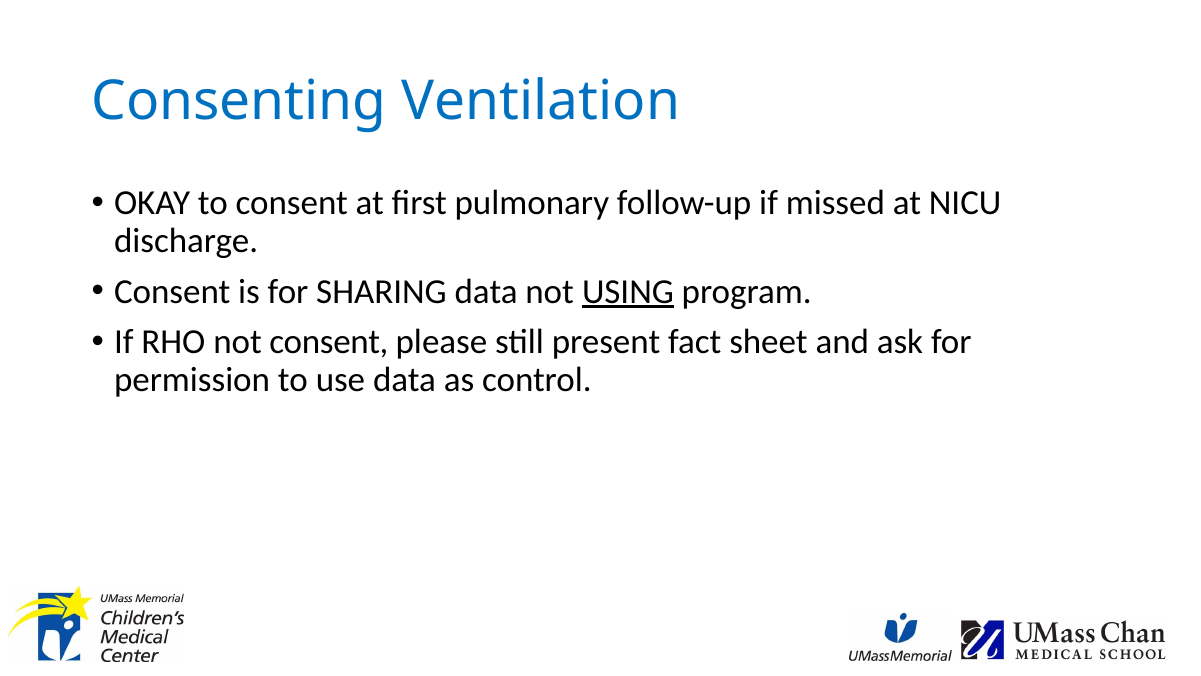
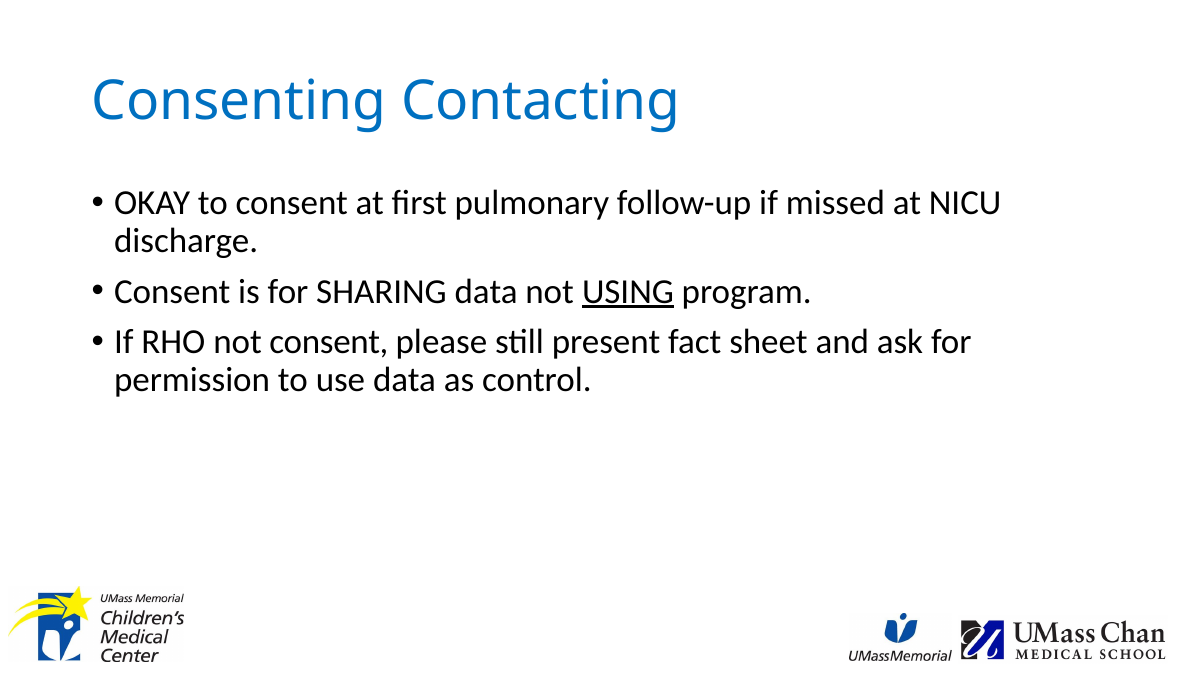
Ventilation: Ventilation -> Contacting
